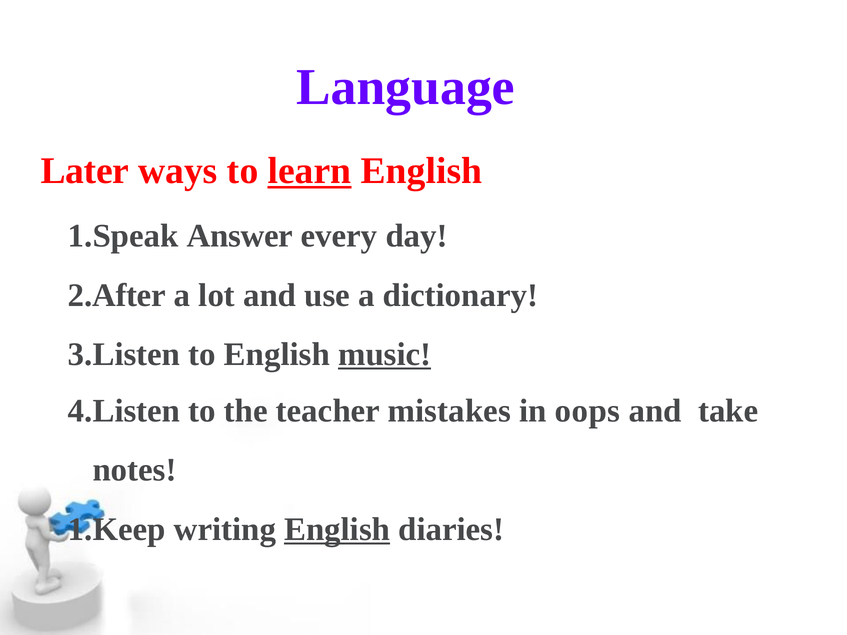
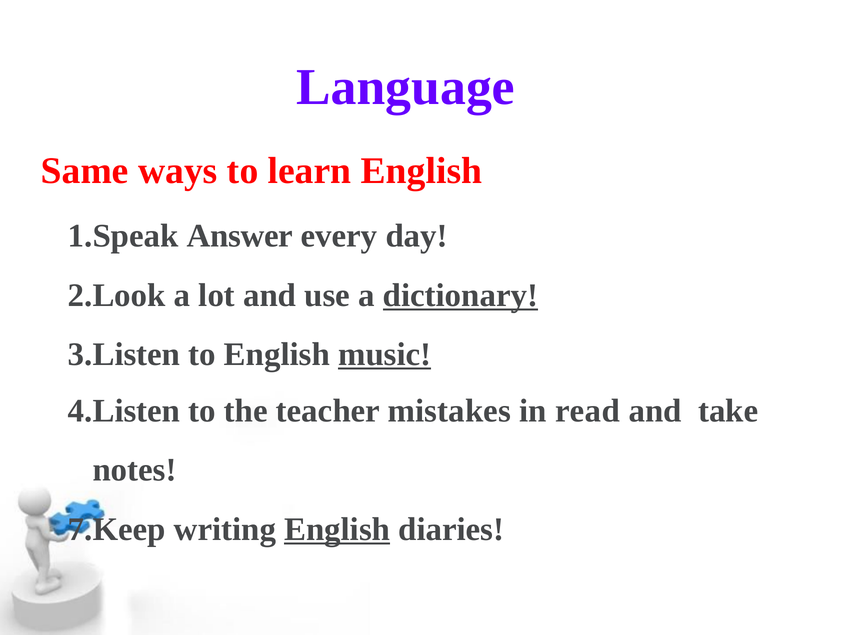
Later: Later -> Same
learn underline: present -> none
2.After: 2.After -> 2.Look
dictionary underline: none -> present
oops: oops -> read
1.Keep: 1.Keep -> 7.Keep
